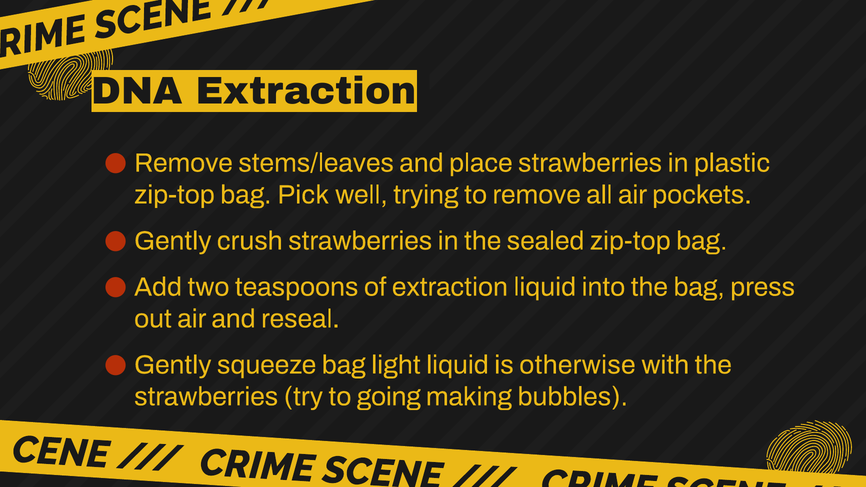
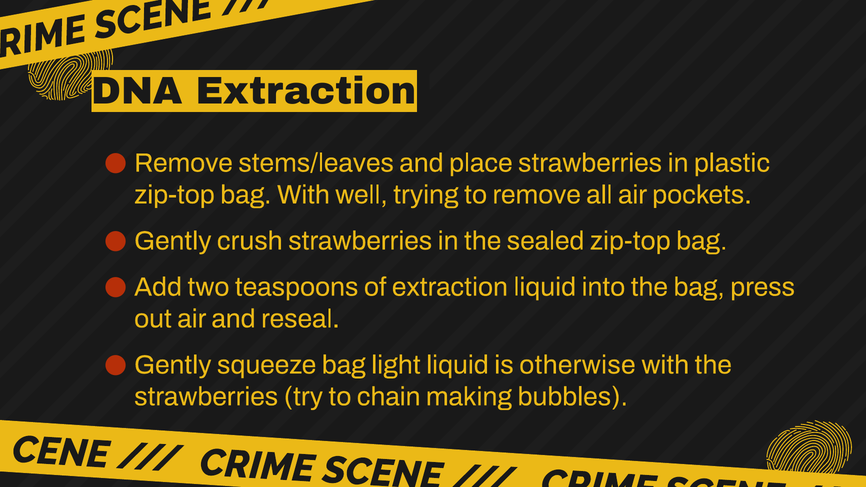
bag Pick: Pick -> With
going: going -> chain
